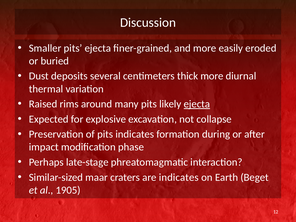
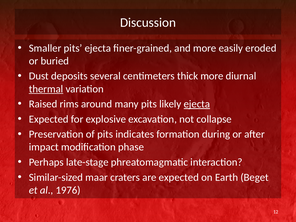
thermal underline: none -> present
are indicates: indicates -> expected
1905: 1905 -> 1976
